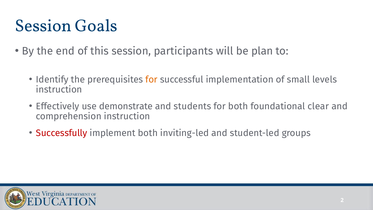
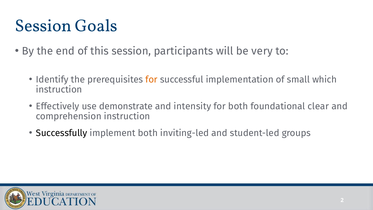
plan: plan -> very
levels: levels -> which
students: students -> intensity
Successfully colour: red -> black
